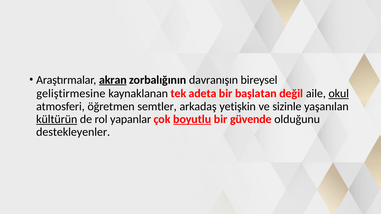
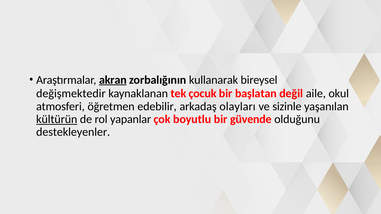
davranışın: davranışın -> kullanarak
geliştirmesine: geliştirmesine -> değişmektedir
adeta: adeta -> çocuk
okul underline: present -> none
semtler: semtler -> edebilir
yetişkin: yetişkin -> olayları
boyutlu underline: present -> none
